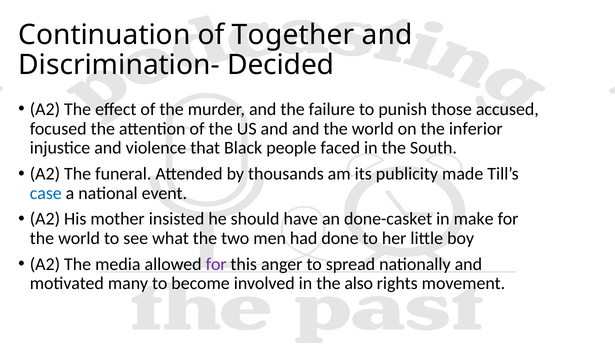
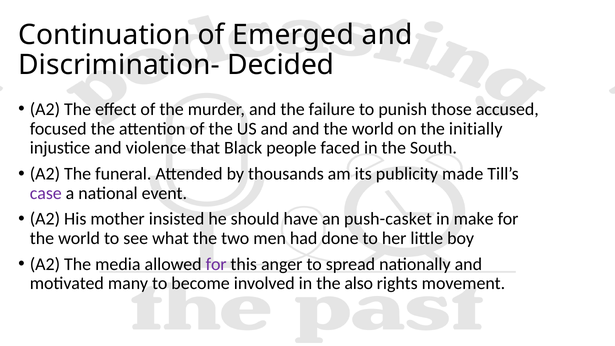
Together: Together -> Emerged
inferior: inferior -> initially
case colour: blue -> purple
done-casket: done-casket -> push-casket
